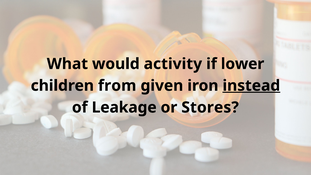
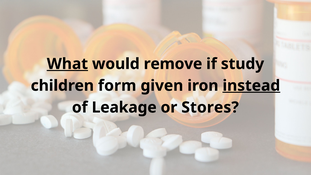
What underline: none -> present
activity: activity -> remove
lower: lower -> study
from: from -> form
